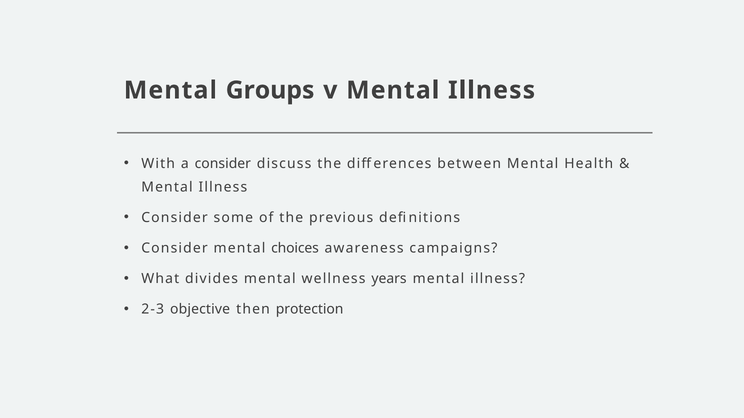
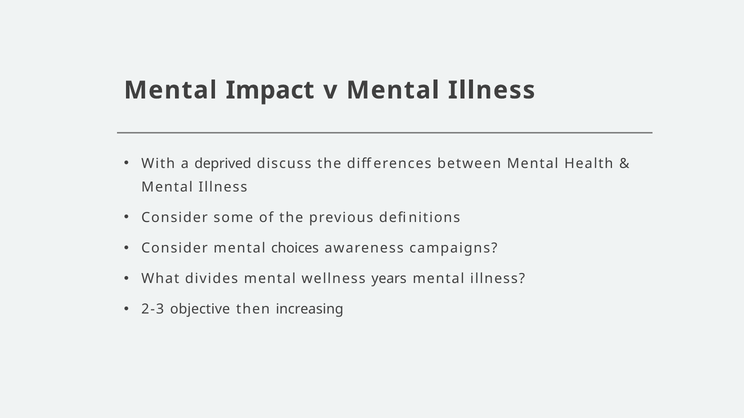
Groups: Groups -> Impact
a consider: consider -> deprived
protection: protection -> increasing
